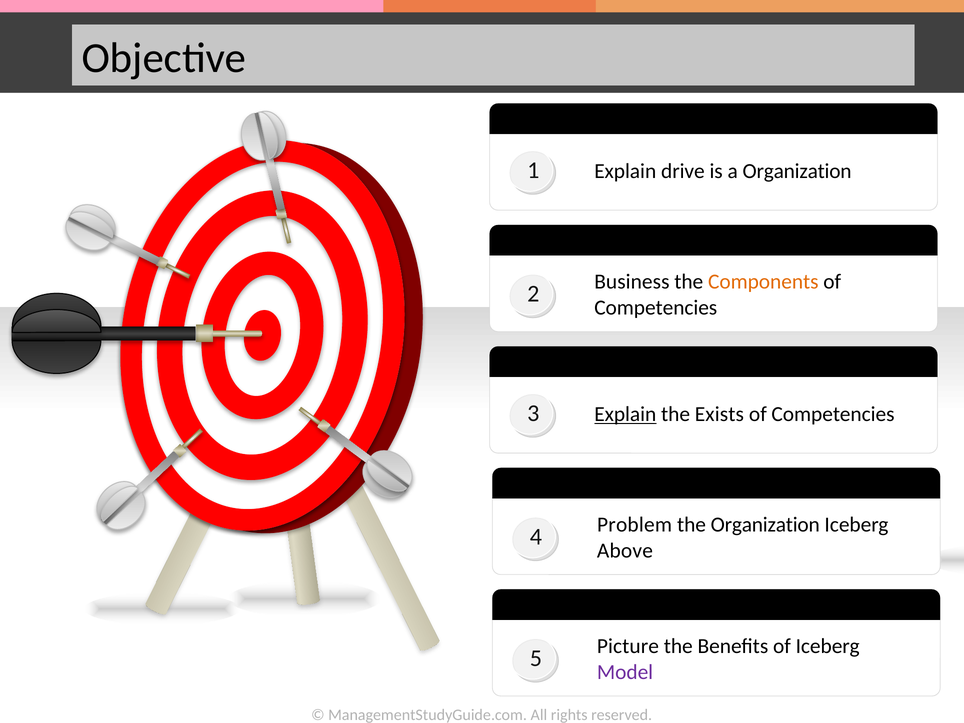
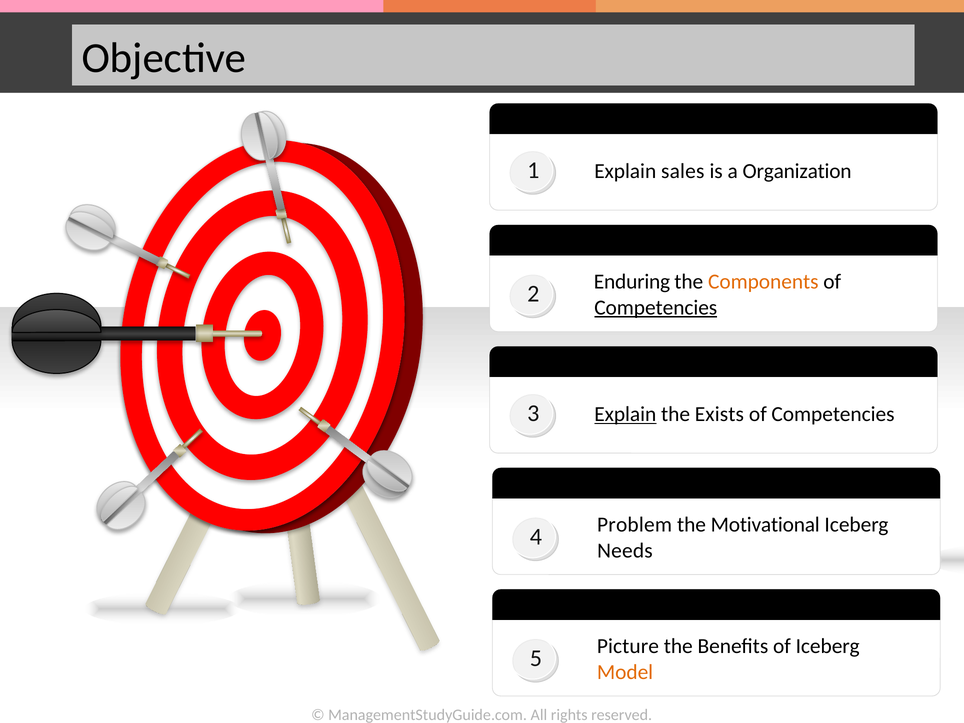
drive: drive -> sales
Business: Business -> Enduring
Competencies at (656, 308) underline: none -> present
the Organization: Organization -> Motivational
Above: Above -> Needs
Model colour: purple -> orange
